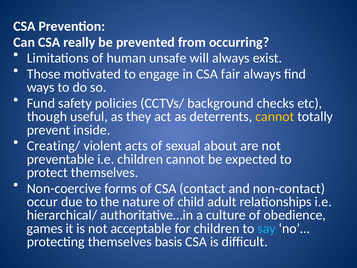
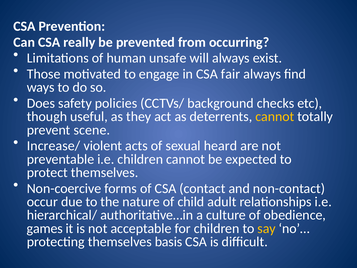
Fund: Fund -> Does
inside: inside -> scene
Creating/: Creating/ -> Increase/
about: about -> heard
say colour: light blue -> yellow
